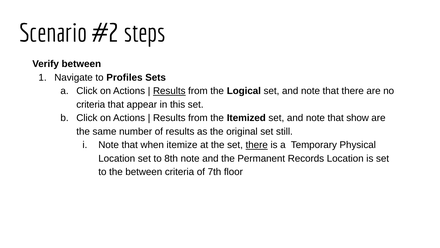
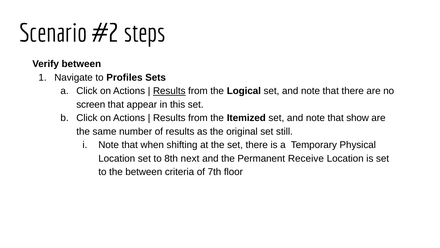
criteria at (91, 104): criteria -> screen
itemize: itemize -> shifting
there at (257, 145) underline: present -> none
8th note: note -> next
Records: Records -> Receive
